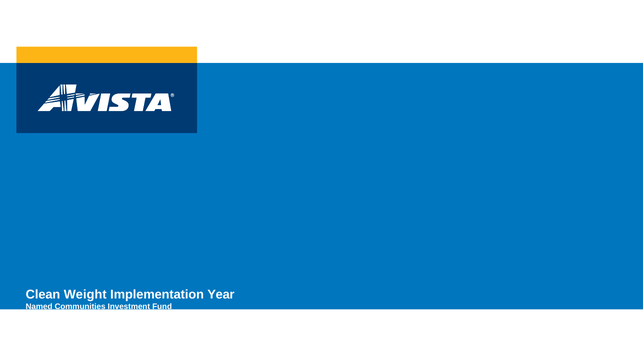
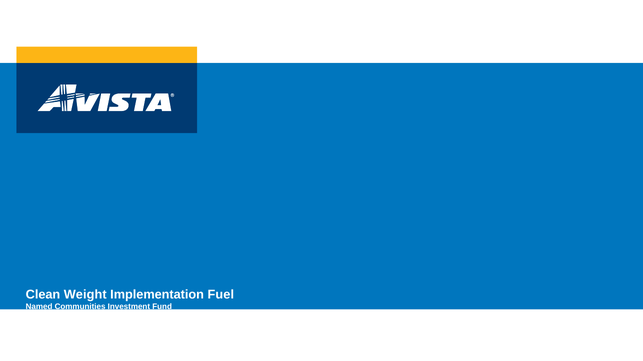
Year: Year -> Fuel
